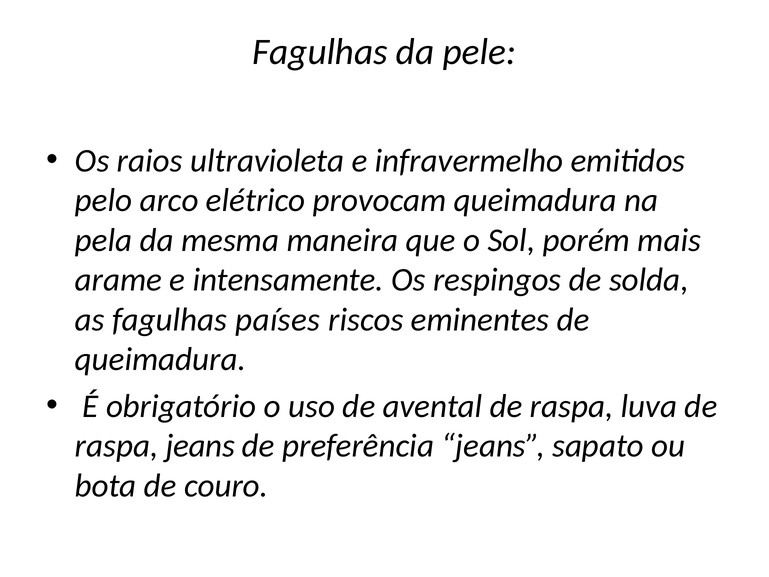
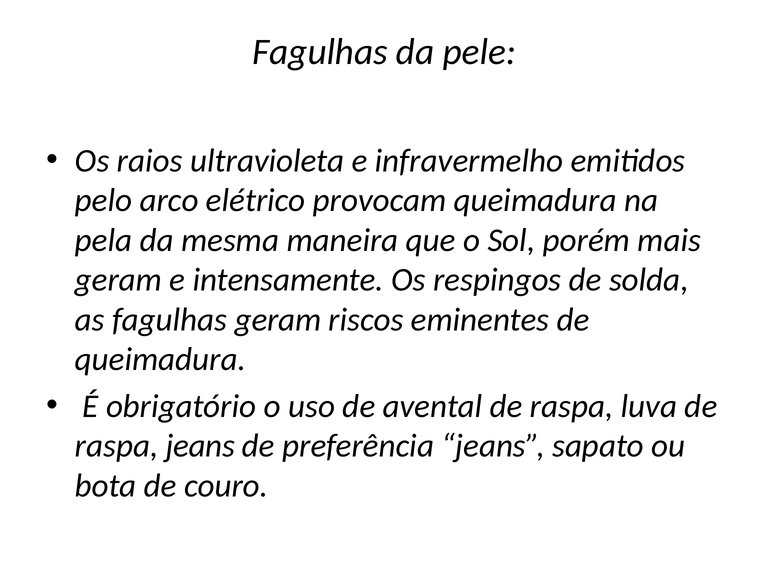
arame at (118, 280): arame -> geram
fagulhas países: países -> geram
